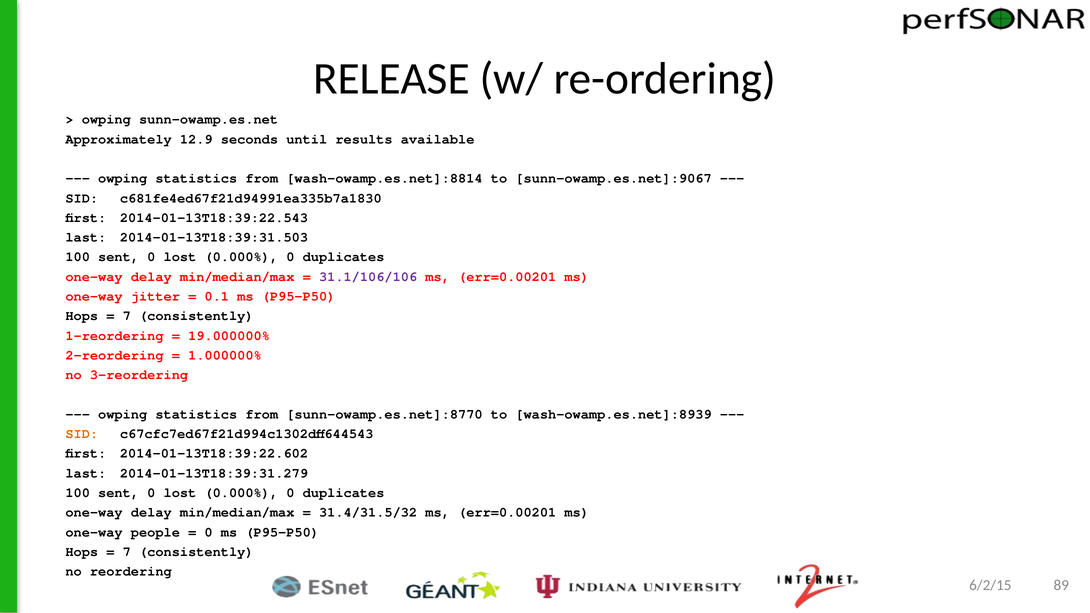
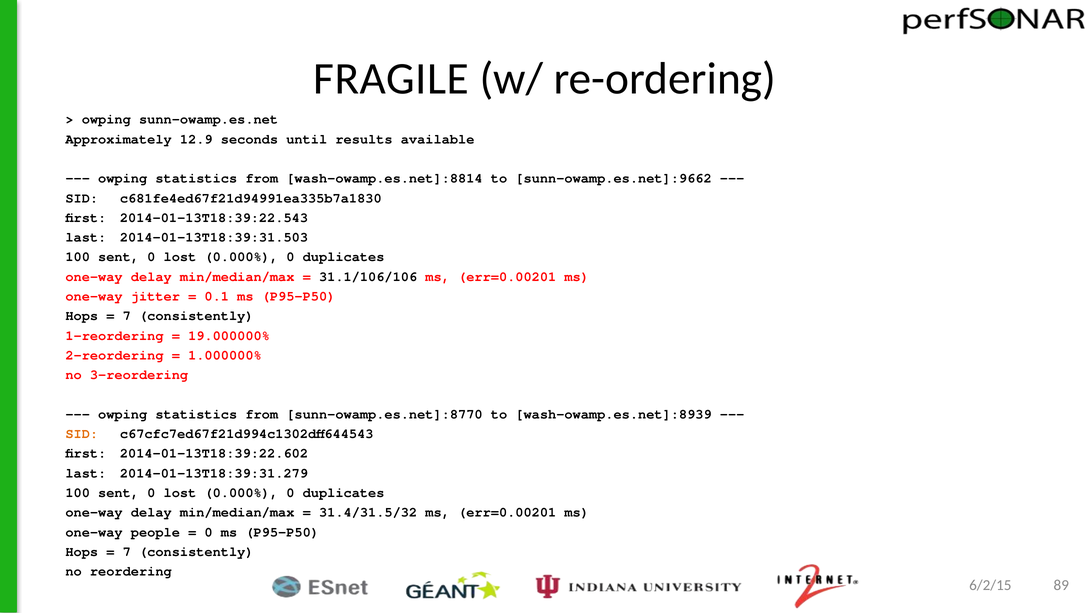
RELEASE: RELEASE -> FRAGILE
sunn-owamp.es.net]:9067: sunn-owamp.es.net]:9067 -> sunn-owamp.es.net]:9662
31.1/106/106 colour: purple -> black
